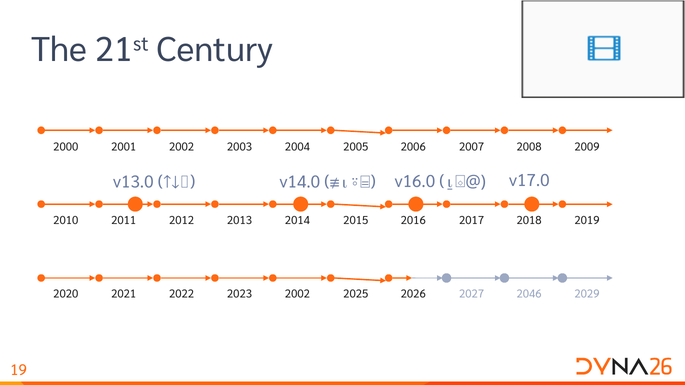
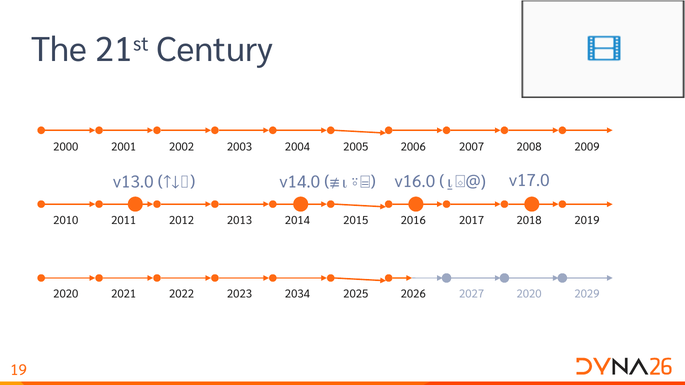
2023 2002: 2002 -> 2034
2027 2046: 2046 -> 2020
